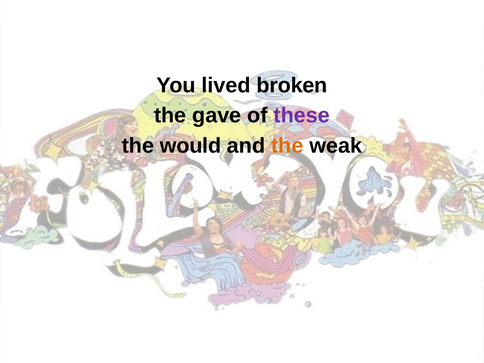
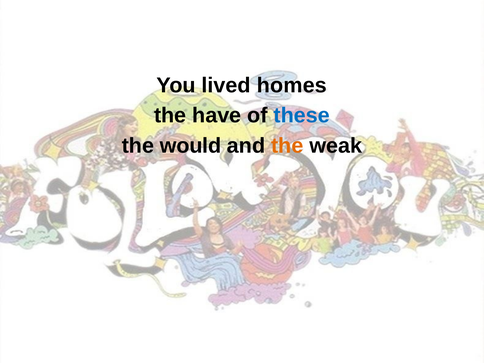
broken: broken -> homes
gave: gave -> have
these colour: purple -> blue
